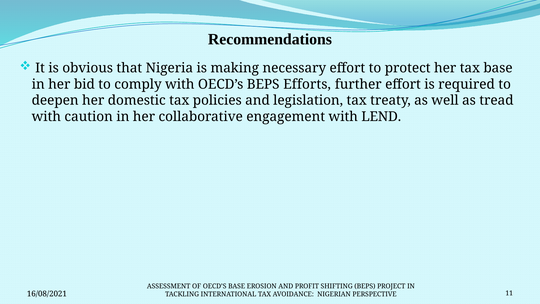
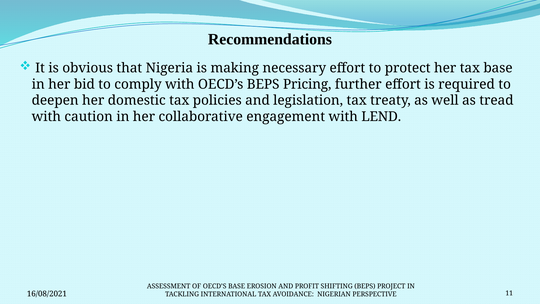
Efforts: Efforts -> Pricing
